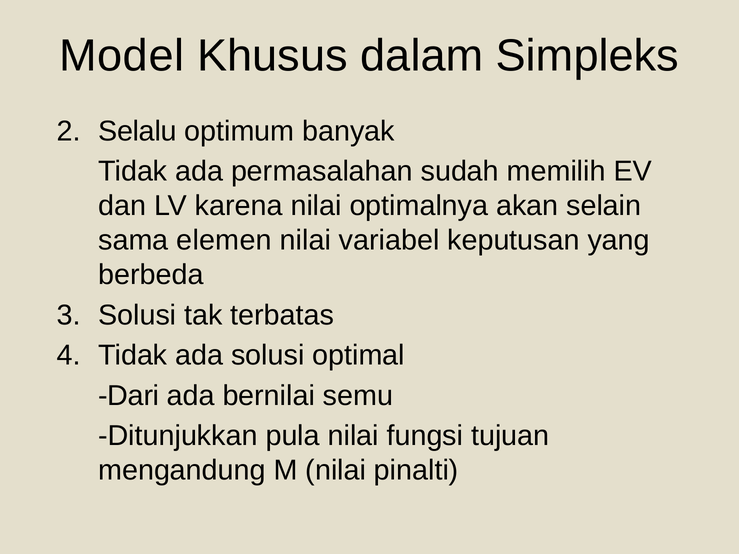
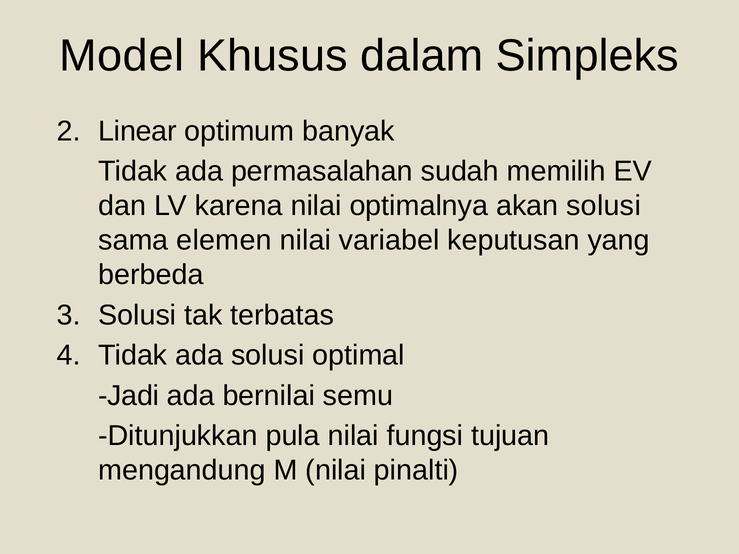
Selalu: Selalu -> Linear
akan selain: selain -> solusi
Dari: Dari -> Jadi
